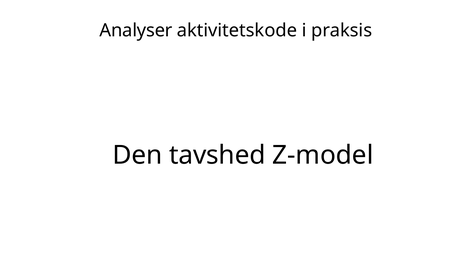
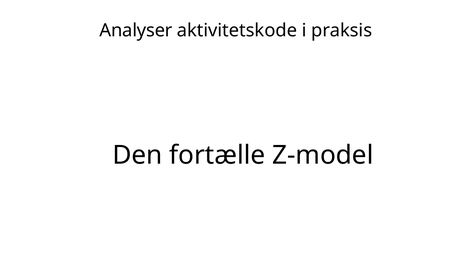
tavshed: tavshed -> fortælle
